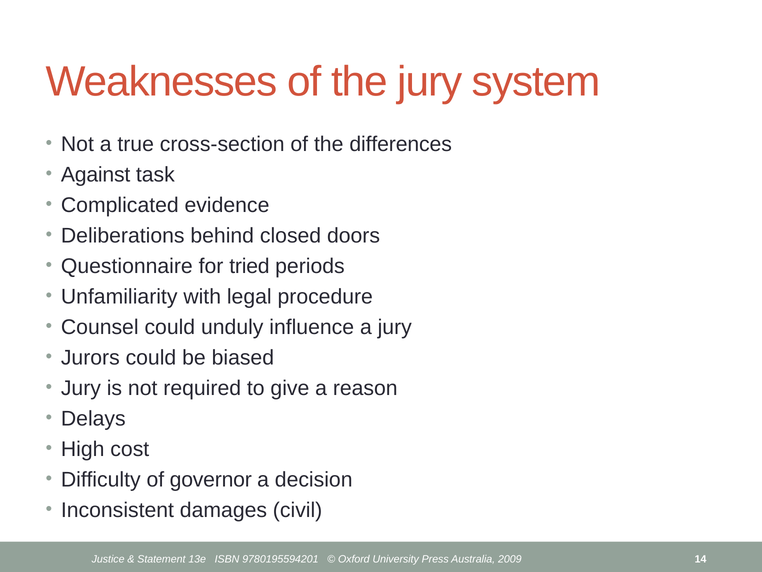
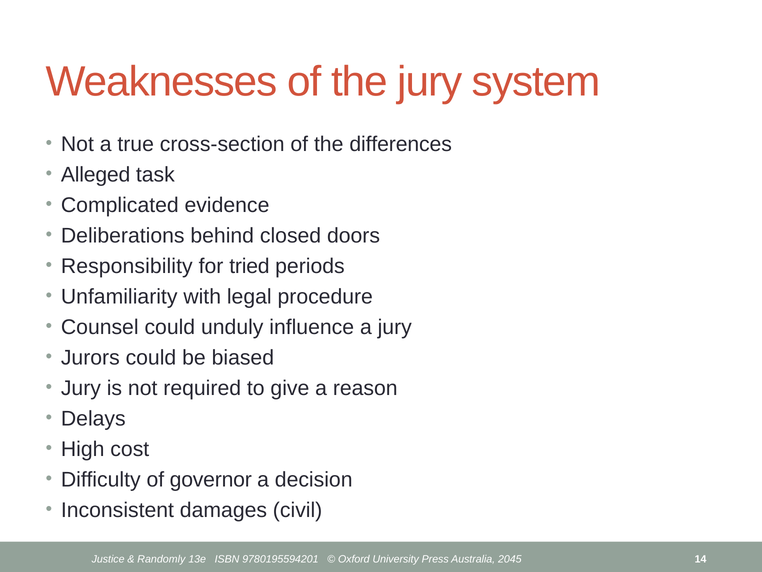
Against: Against -> Alleged
Questionnaire: Questionnaire -> Responsibility
Statement: Statement -> Randomly
2009: 2009 -> 2045
